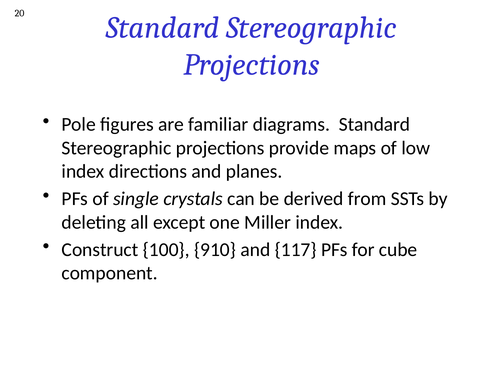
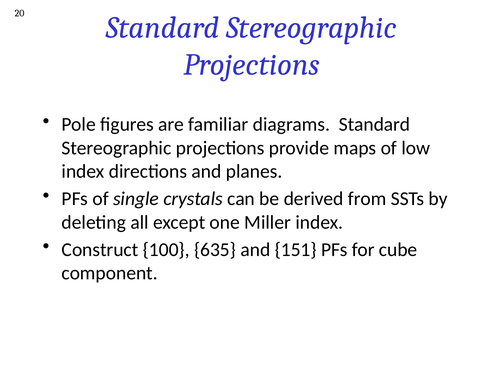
910: 910 -> 635
117: 117 -> 151
